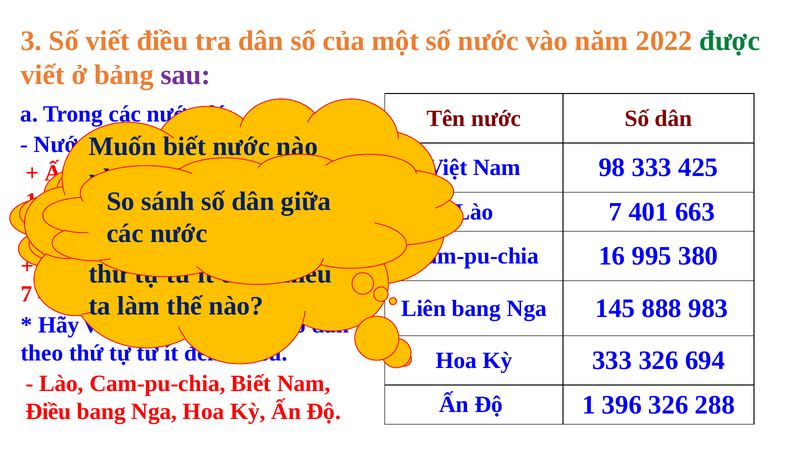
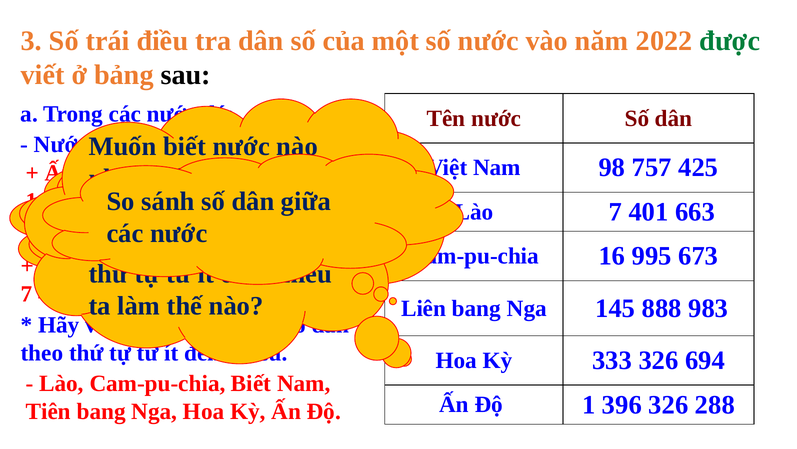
Số viết: viết -> trái
sau colour: purple -> black
98 333: 333 -> 757
380: 380 -> 673
Điều at (48, 411): Điều -> Tiên
